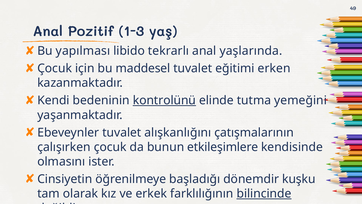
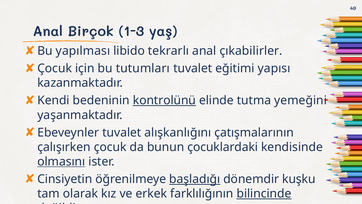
Pozitif: Pozitif -> Birçok
yaşlarında: yaşlarında -> çıkabilirler
maddesel: maddesel -> tutumları
erken: erken -> yapısı
etkileşimlere: etkileşimlere -> çocuklardaki
olmasını underline: none -> present
başladığı underline: none -> present
